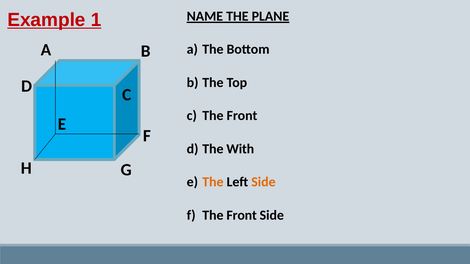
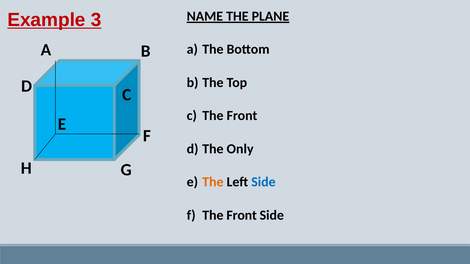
1: 1 -> 3
With: With -> Only
Side at (263, 182) colour: orange -> blue
